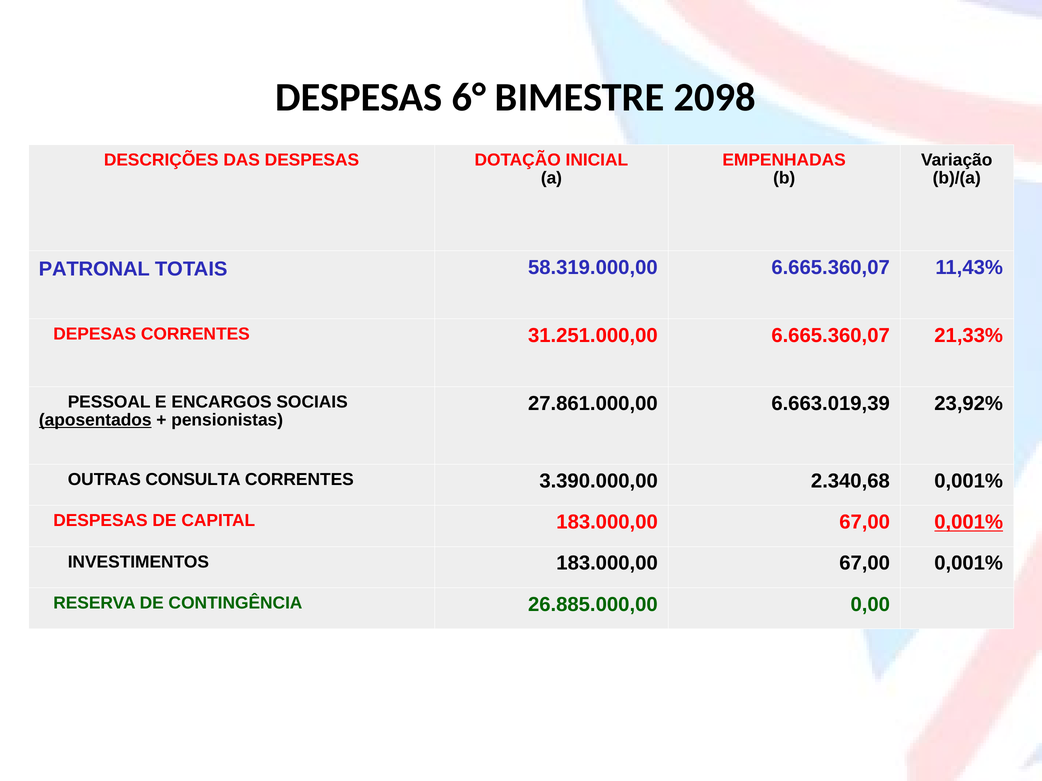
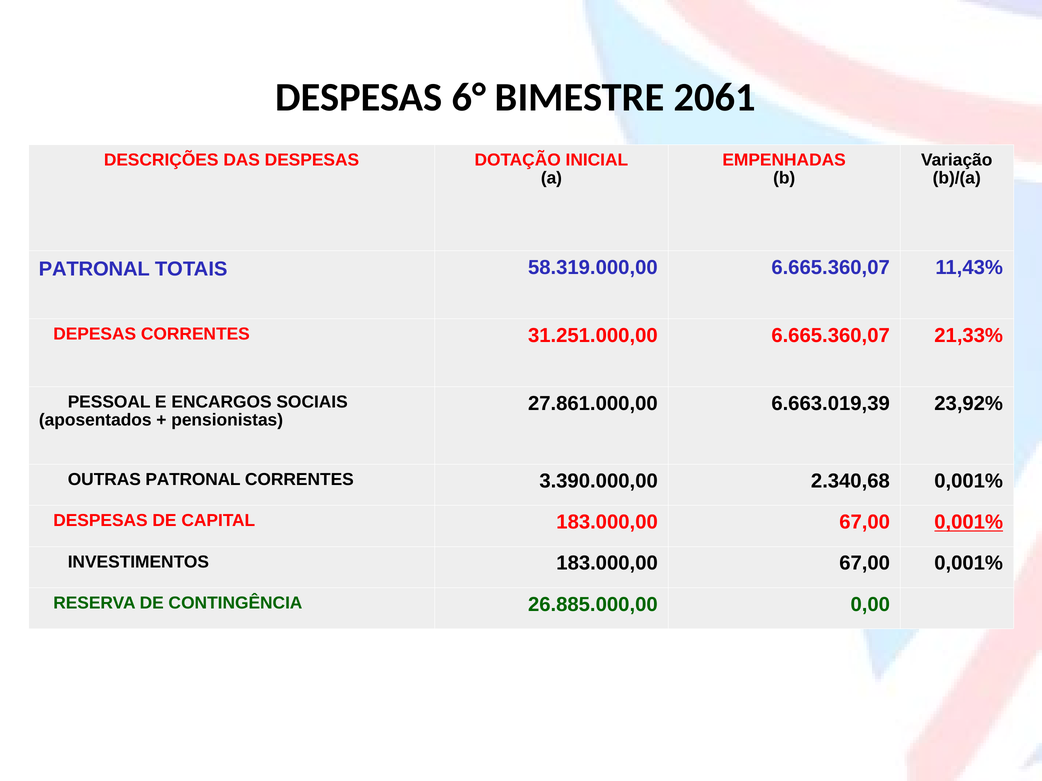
2098: 2098 -> 2061
aposentados underline: present -> none
OUTRAS CONSULTA: CONSULTA -> PATRONAL
